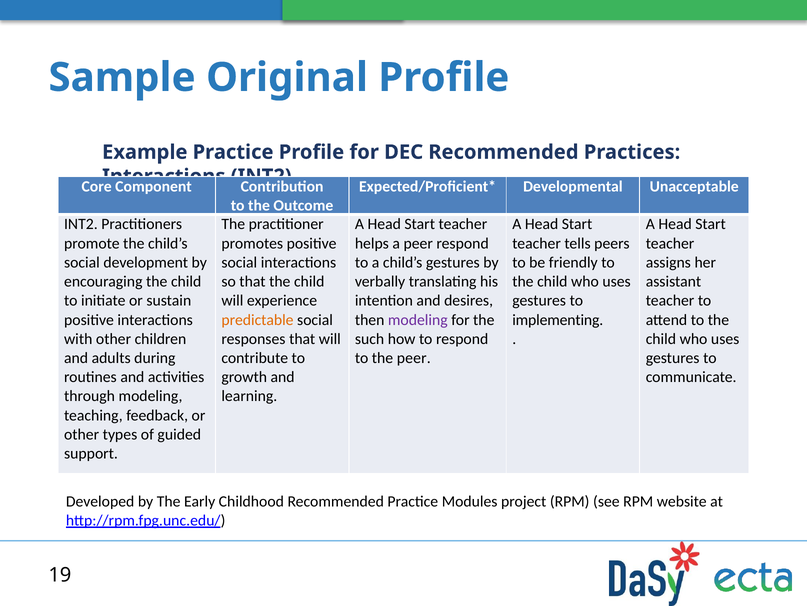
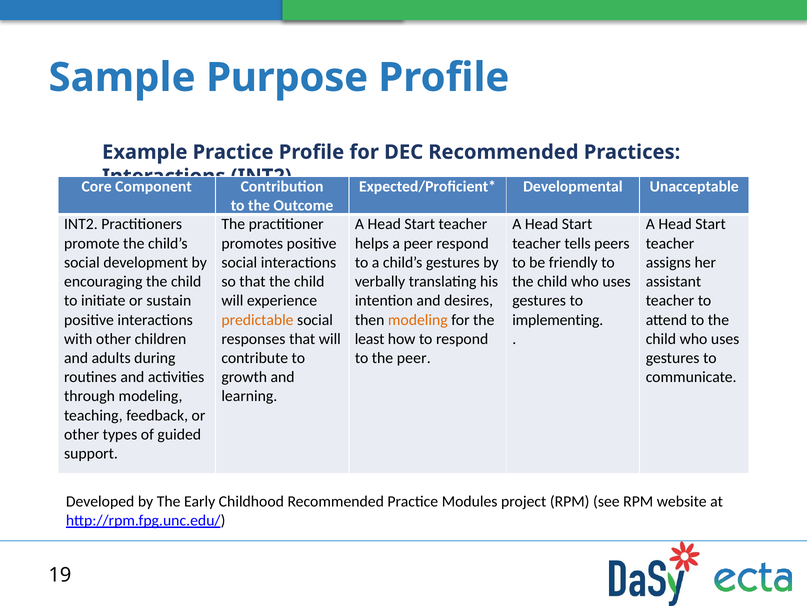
Original: Original -> Purpose
modeling at (418, 319) colour: purple -> orange
such: such -> least
